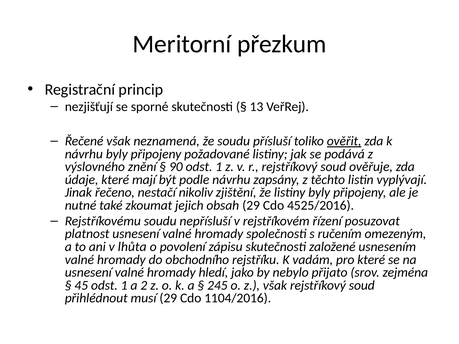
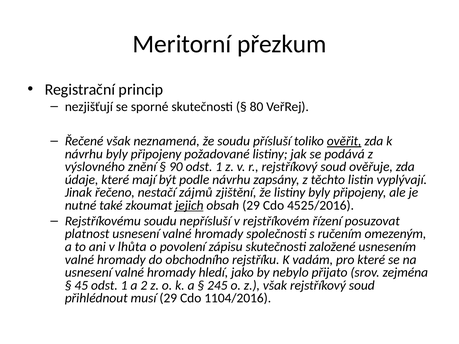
13: 13 -> 80
nikoliv: nikoliv -> zájmů
jejich underline: none -> present
